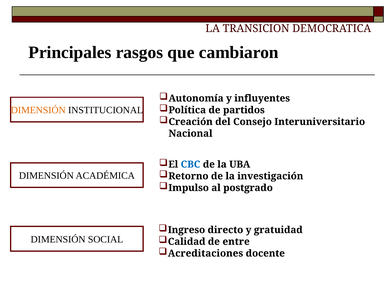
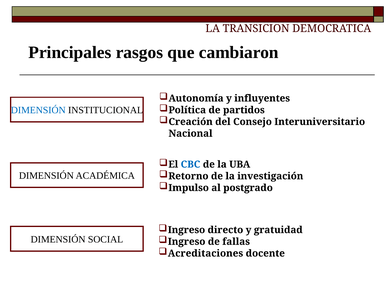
DIMENSIÓN at (38, 110) colour: orange -> blue
Calidad at (187, 242): Calidad -> Ingreso
entre: entre -> fallas
